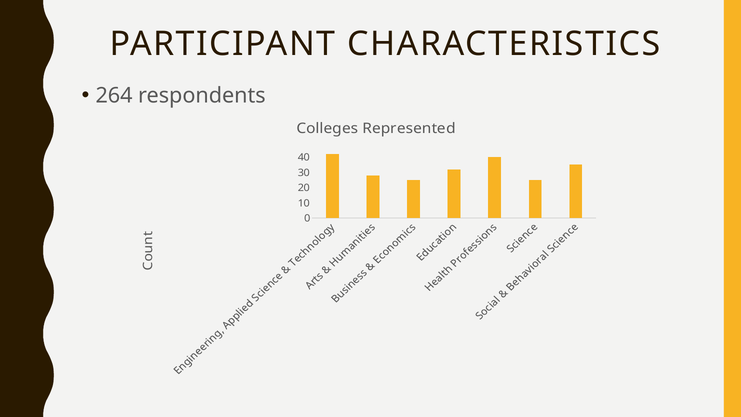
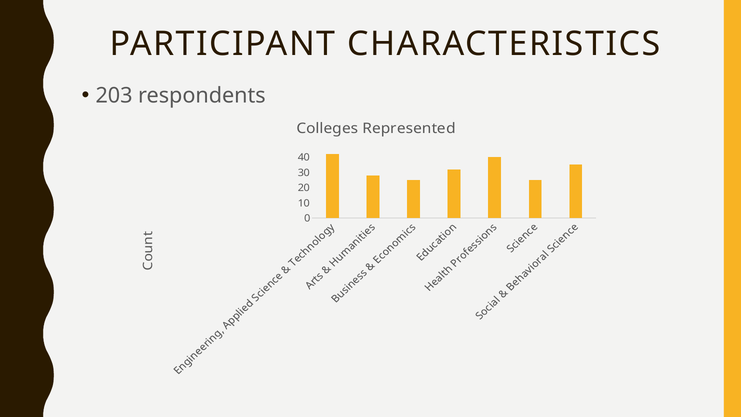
264: 264 -> 203
